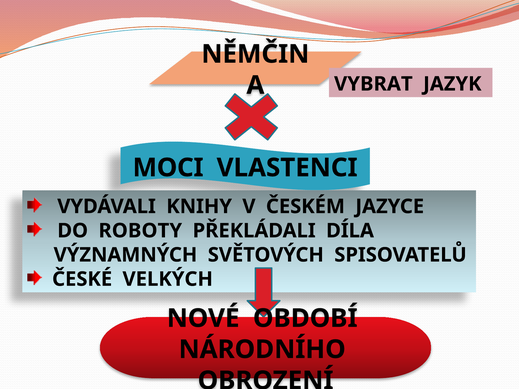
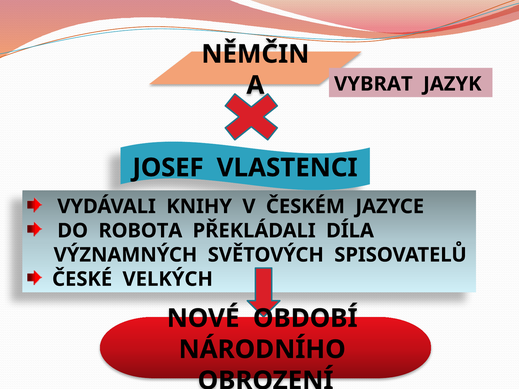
MOCI: MOCI -> JOSEF
ROBOTY: ROBOTY -> ROBOTA
